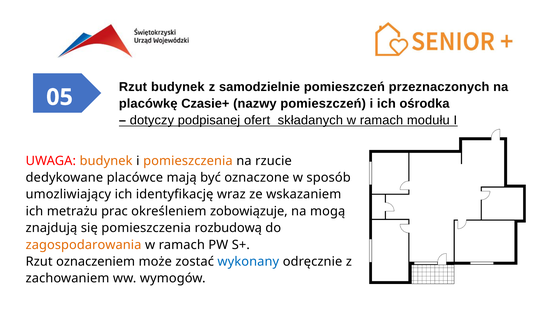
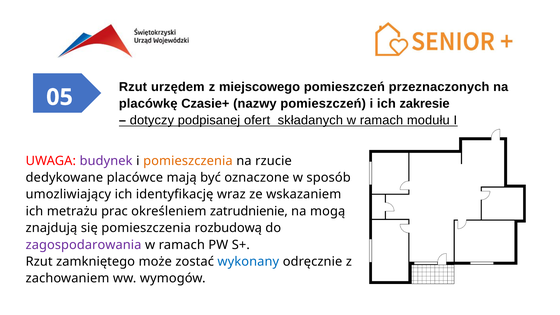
Rzut budynek: budynek -> urzędem
samodzielnie: samodzielnie -> miejscowego
ośrodka: ośrodka -> zakresie
budynek at (106, 161) colour: orange -> purple
zobowiązuje: zobowiązuje -> zatrudnienie
zagospodarowania colour: orange -> purple
oznaczeniem: oznaczeniem -> zamkniętego
